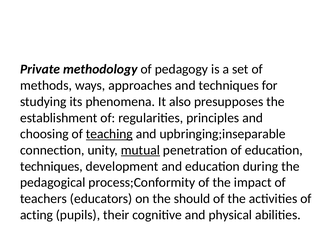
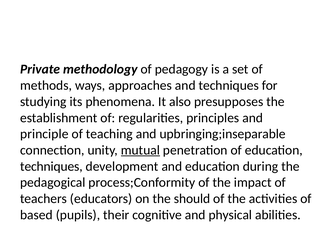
choosing: choosing -> principle
teaching underline: present -> none
acting: acting -> based
